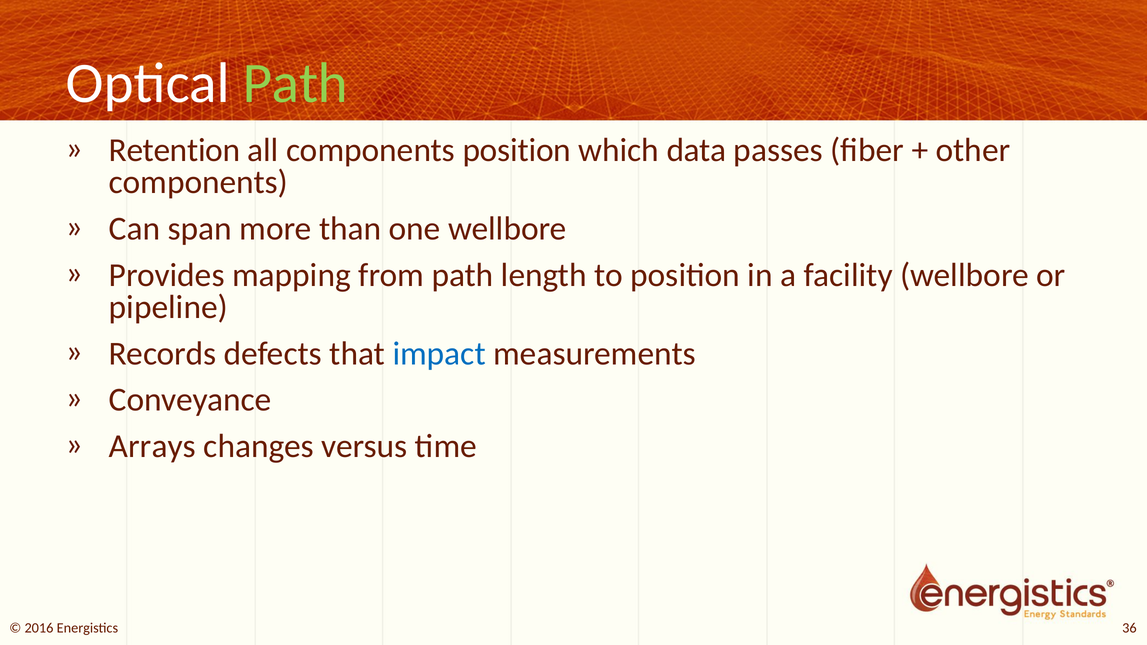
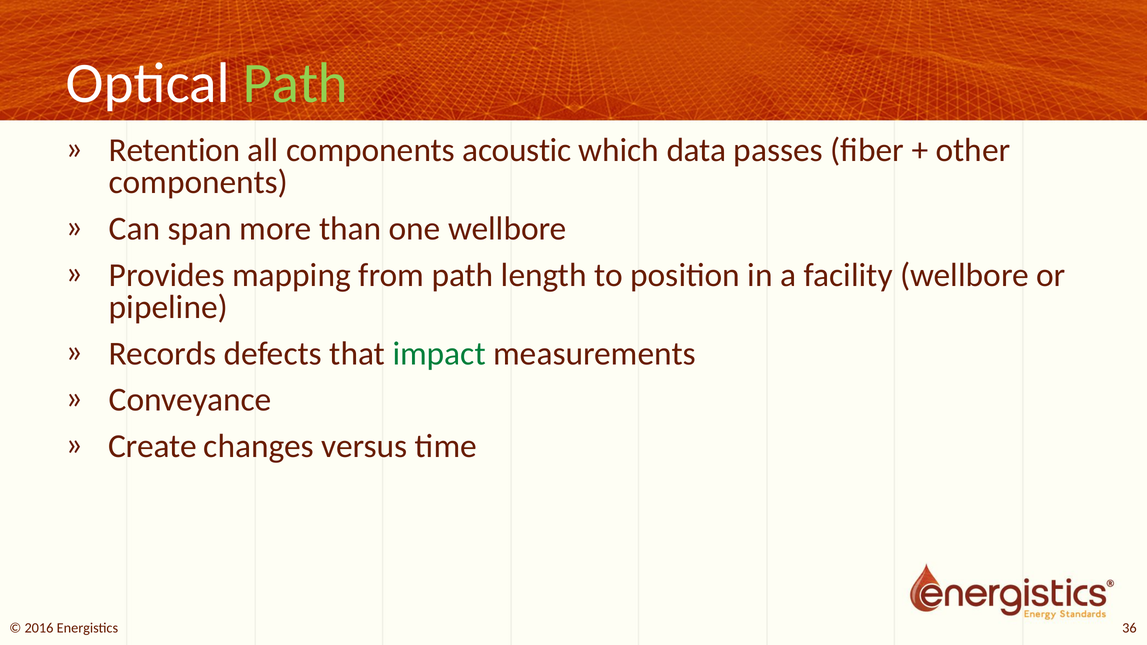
components position: position -> acoustic
impact colour: blue -> green
Arrays: Arrays -> Create
